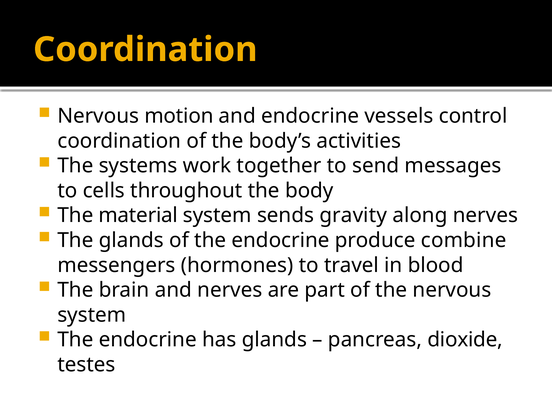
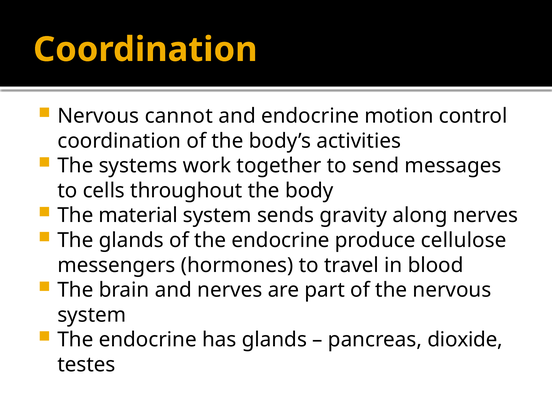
motion: motion -> cannot
vessels: vessels -> motion
combine: combine -> cellulose
